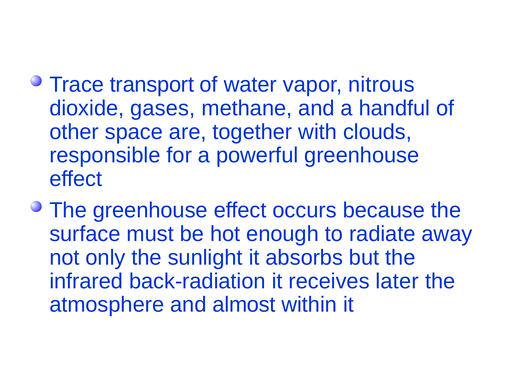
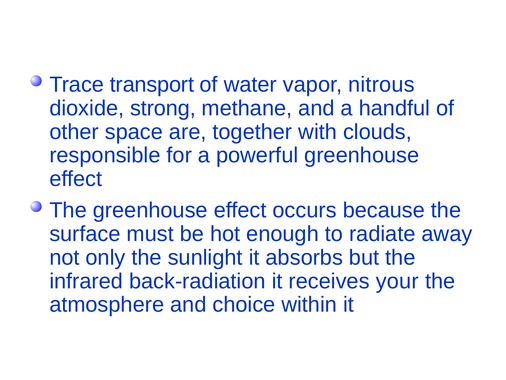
gases: gases -> strong
later: later -> your
almost: almost -> choice
